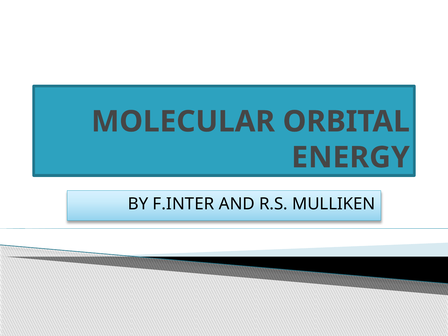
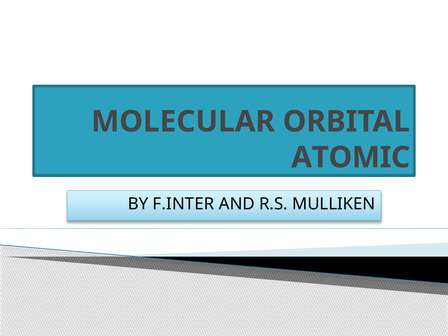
ENERGY: ENERGY -> ATOMIC
